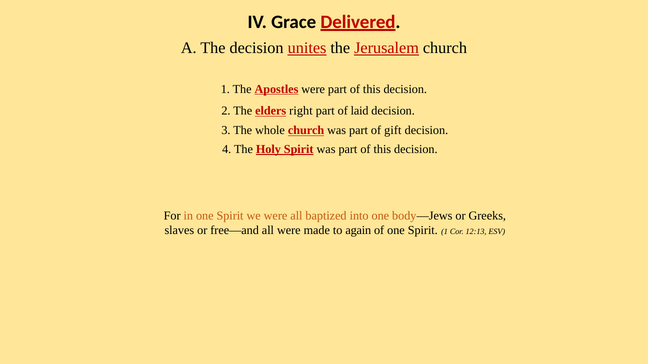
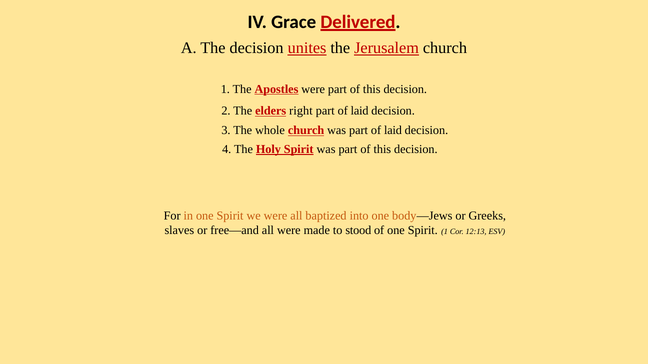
was part of gift: gift -> laid
again: again -> stood
